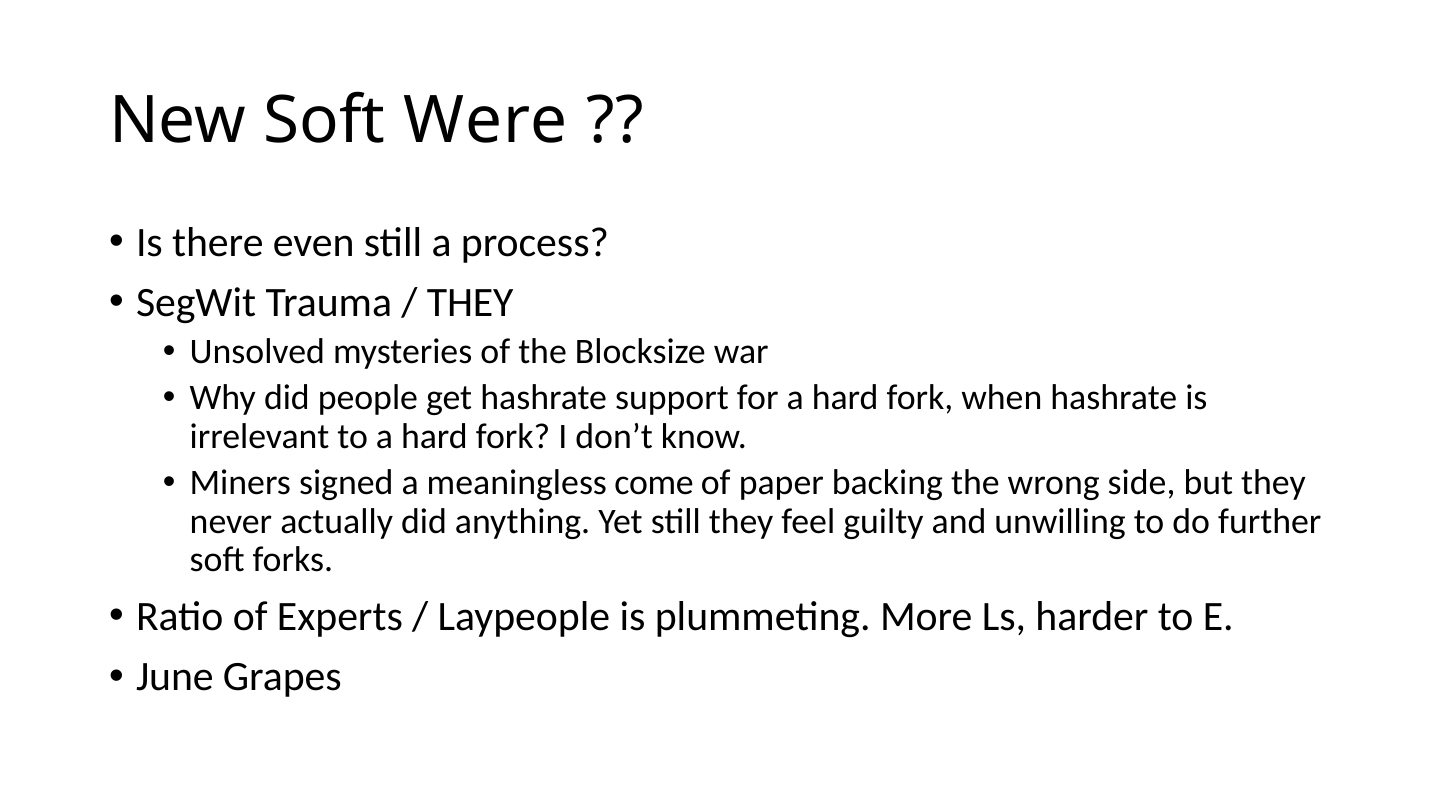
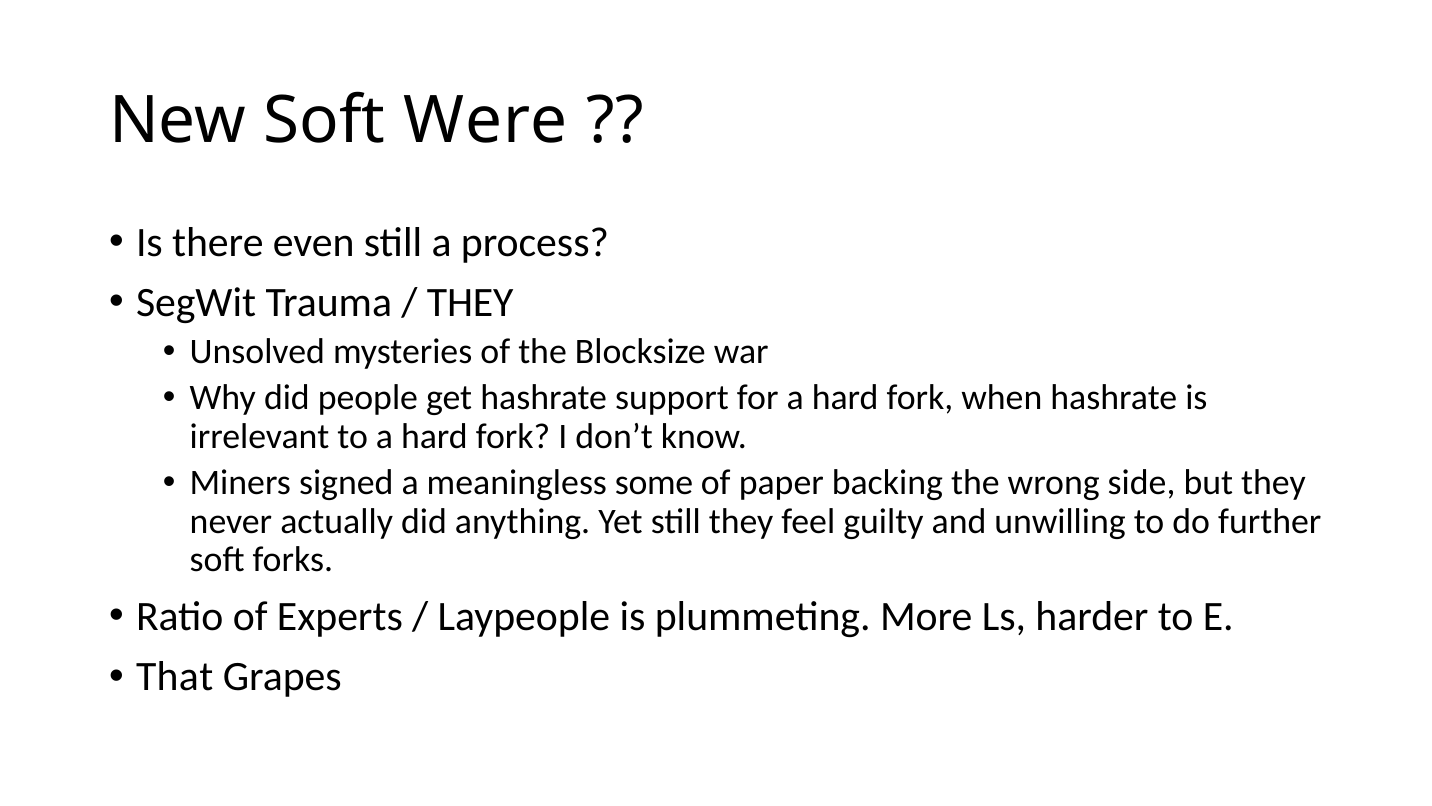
come: come -> some
June: June -> That
